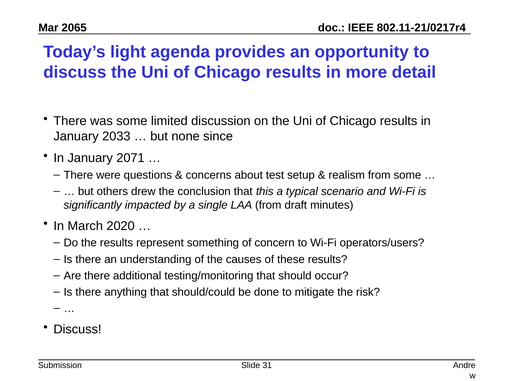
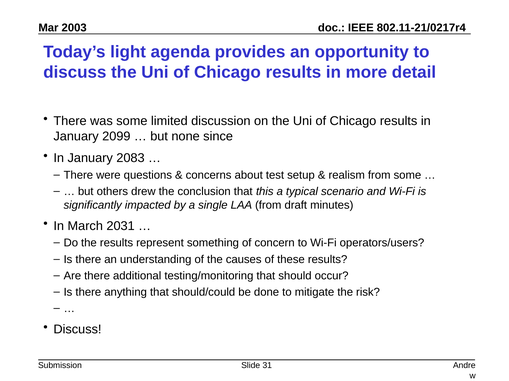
2065: 2065 -> 2003
2033: 2033 -> 2099
2071: 2071 -> 2083
2020: 2020 -> 2031
